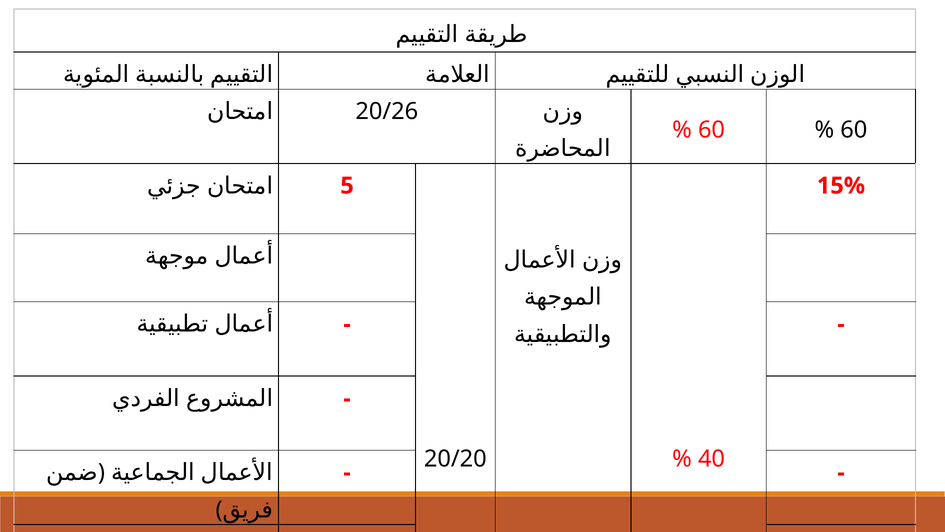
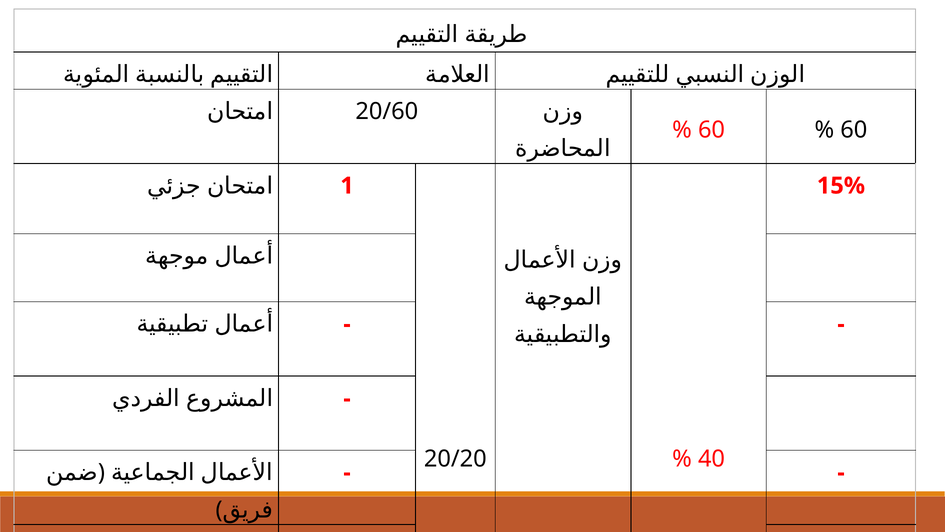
20/26: 20/26 -> 20/60
5 at (347, 186): 5 -> 1
